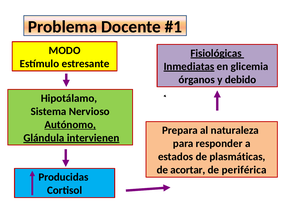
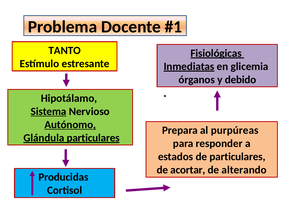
MODO: MODO -> TANTO
Sistema underline: none -> present
naturaleza: naturaleza -> purpúreas
Glándula intervienen: intervienen -> particulares
de plasmáticas: plasmáticas -> particulares
periférica: periférica -> alterando
